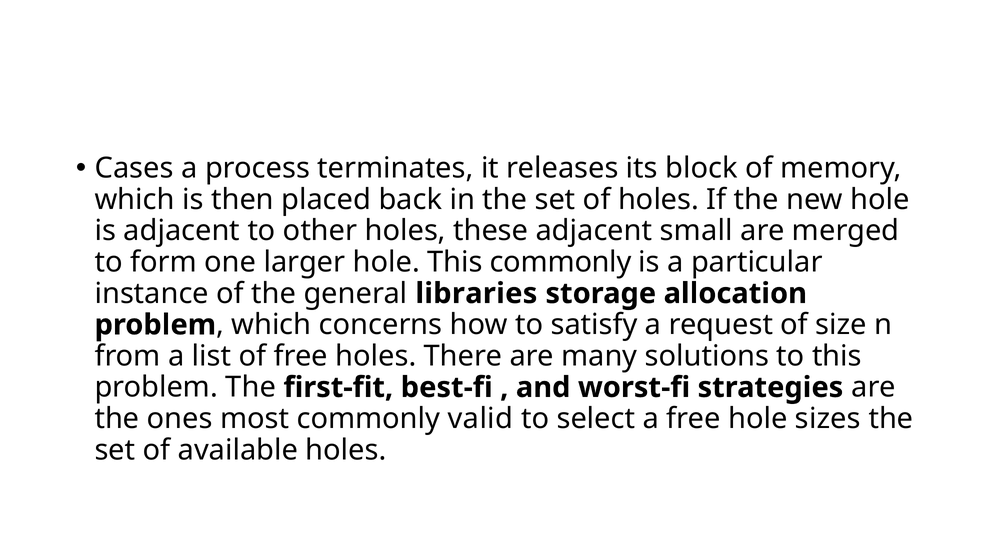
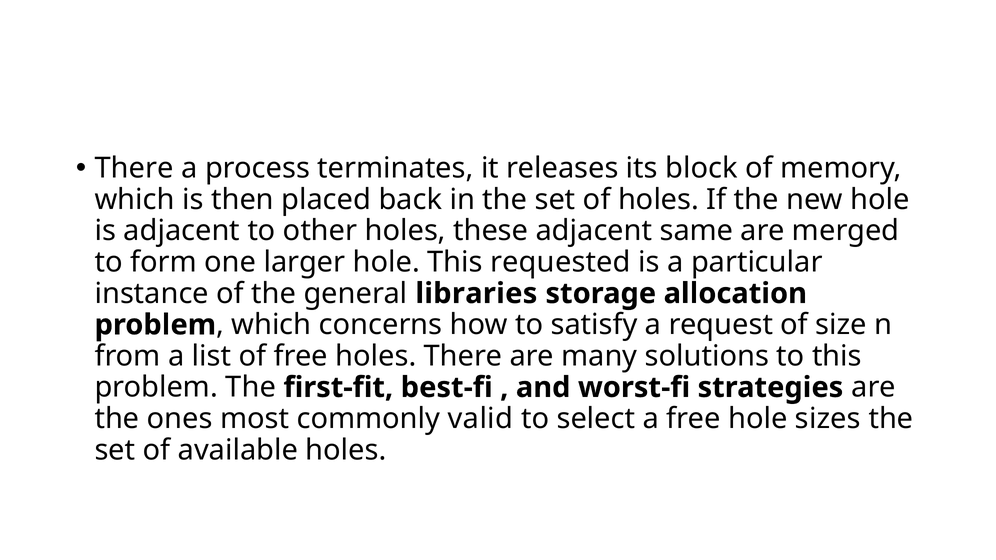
Cases at (134, 168): Cases -> There
small: small -> same
This commonly: commonly -> requested
